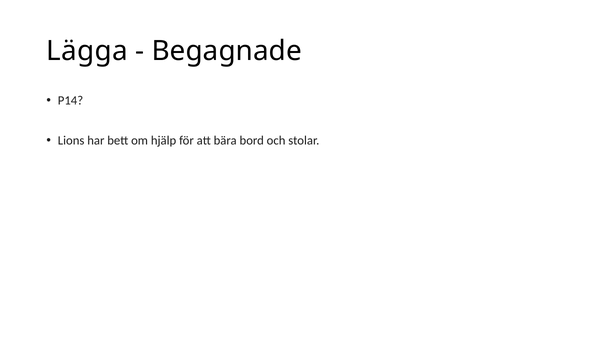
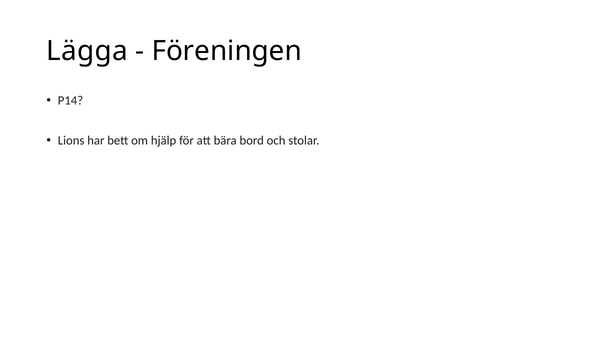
Begagnade: Begagnade -> Föreningen
